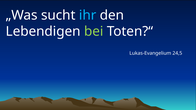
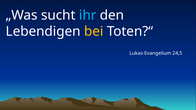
bei colour: light green -> yellow
